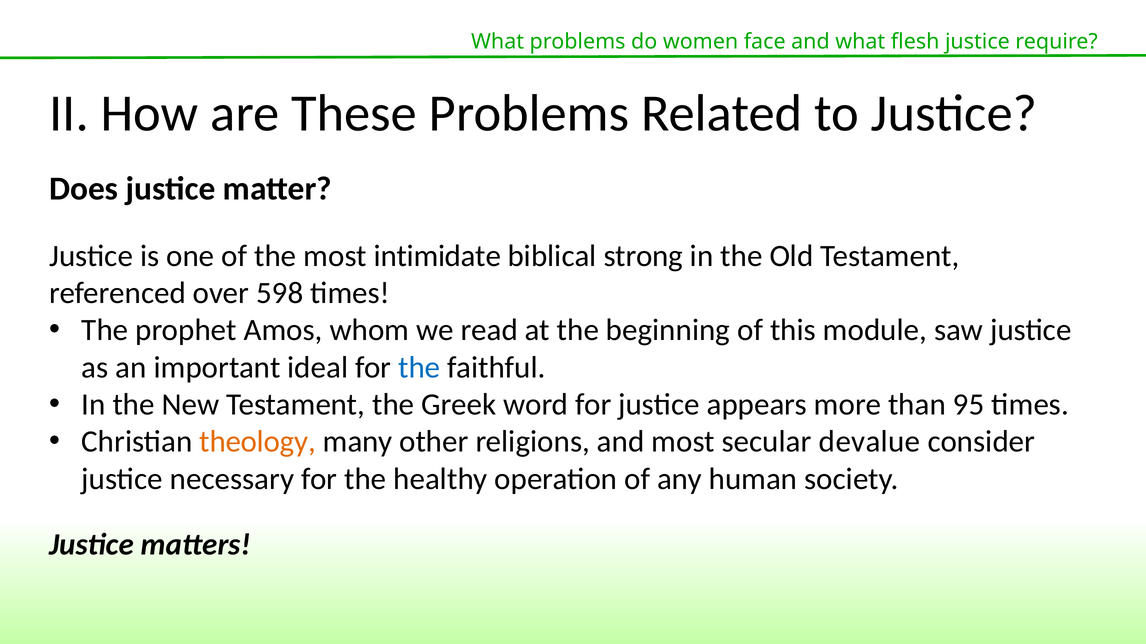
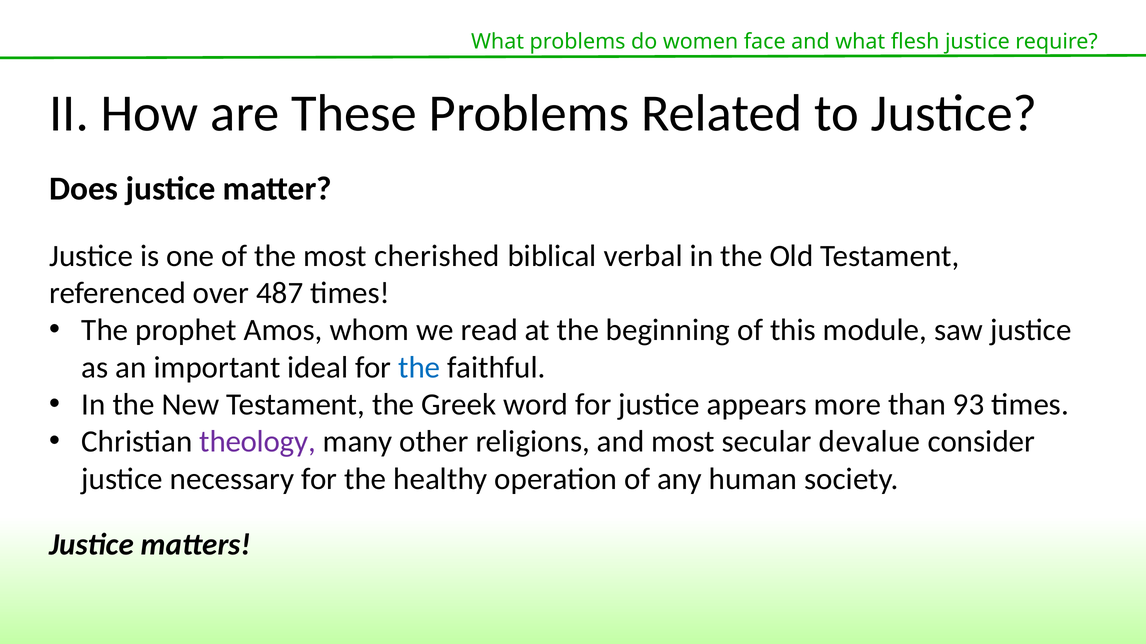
intimidate: intimidate -> cherished
strong: strong -> verbal
598: 598 -> 487
95: 95 -> 93
theology colour: orange -> purple
